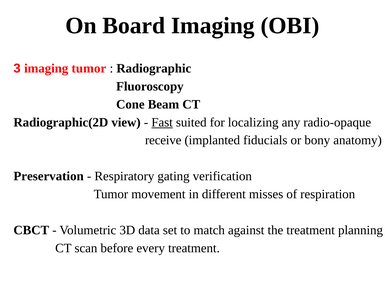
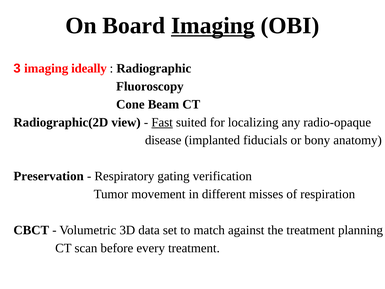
Imaging at (213, 26) underline: none -> present
imaging tumor: tumor -> ideally
receive: receive -> disease
